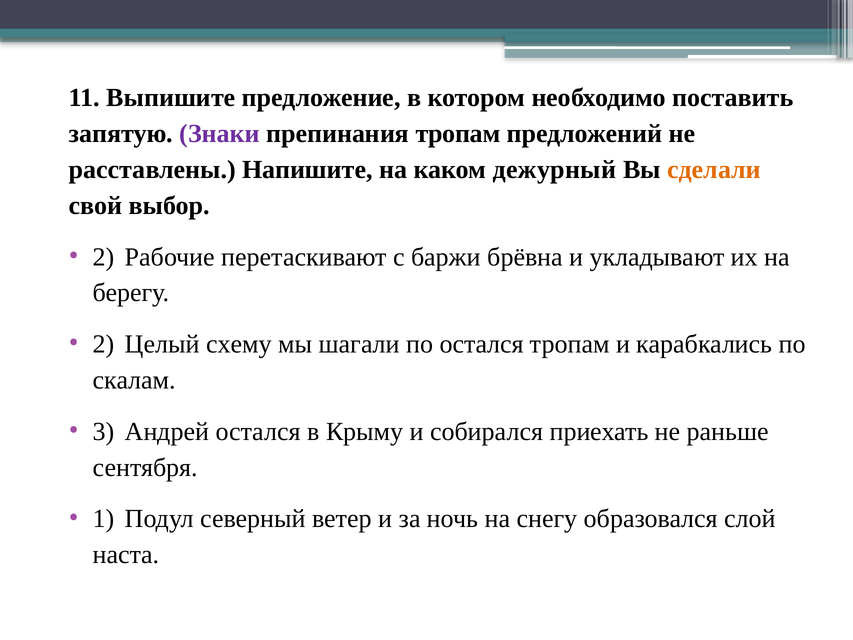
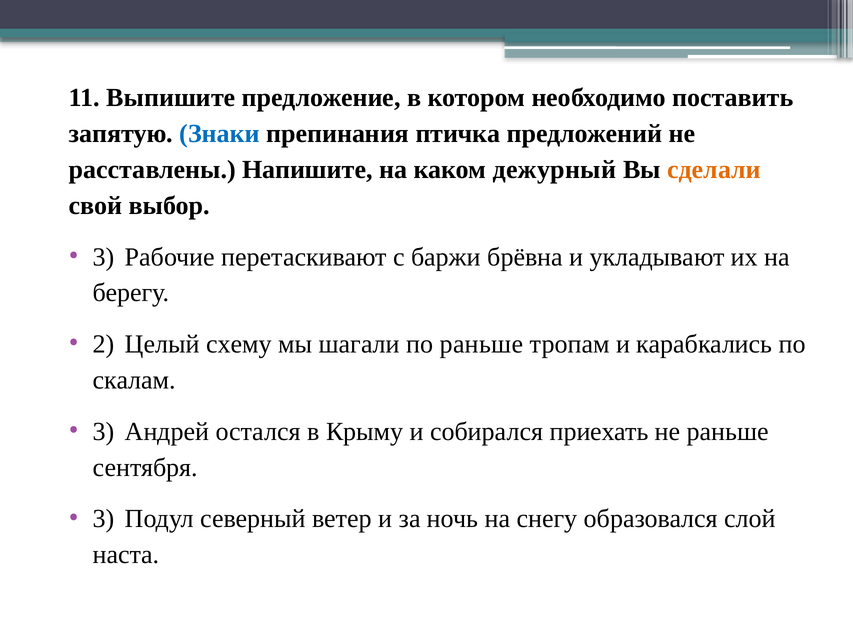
Знаки colour: purple -> blue
препинания тропам: тропам -> птичка
2 at (104, 257): 2 -> 3
по остался: остался -> раньше
1 at (104, 519): 1 -> 3
